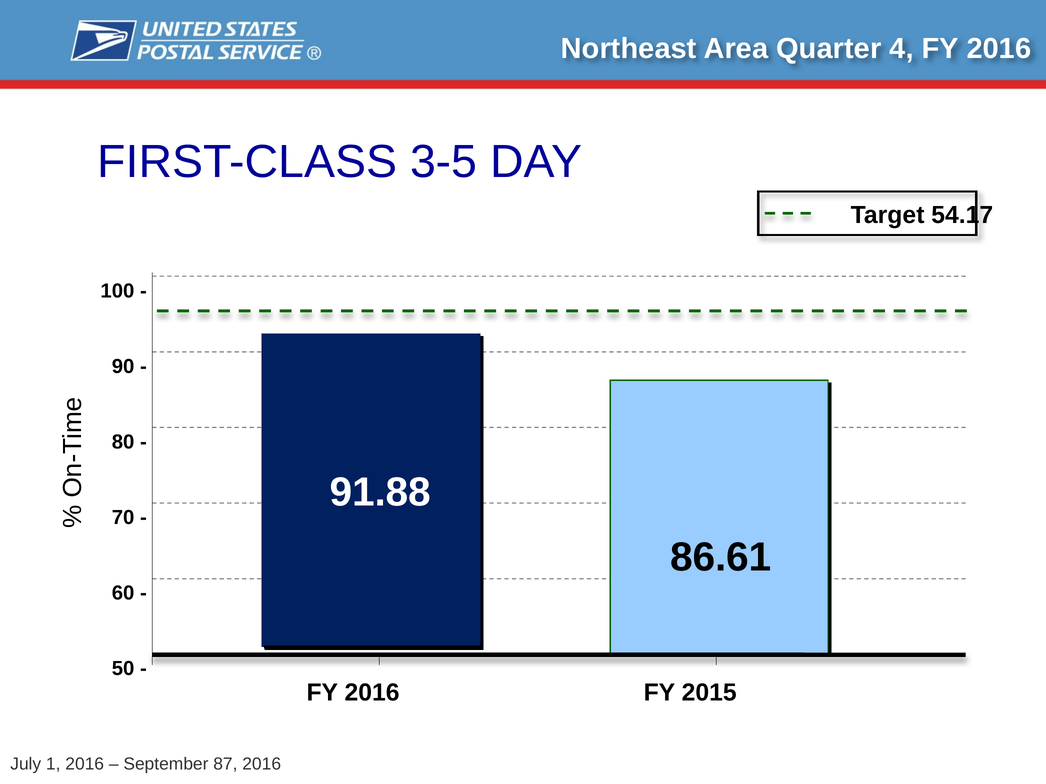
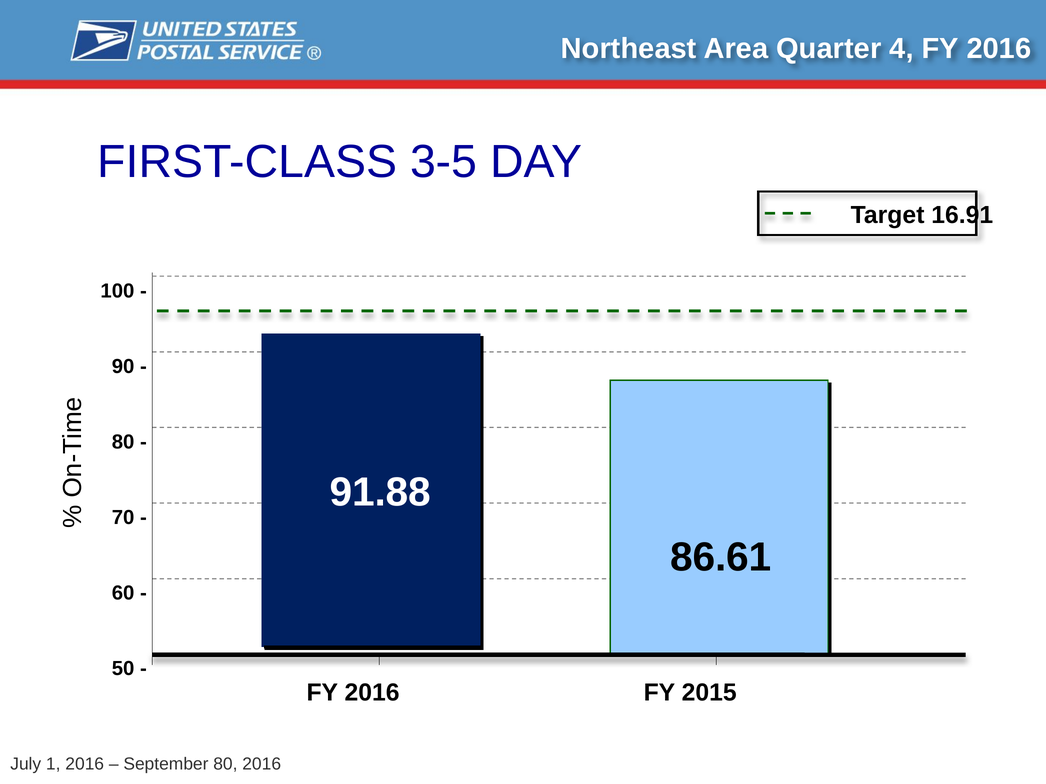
54.17: 54.17 -> 16.91
September 87: 87 -> 80
